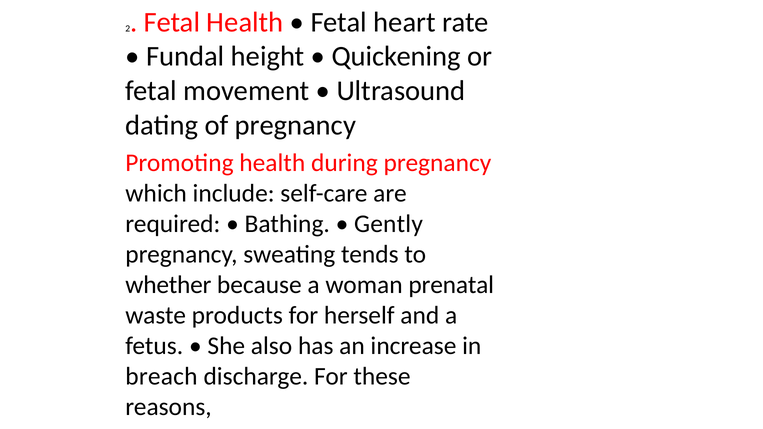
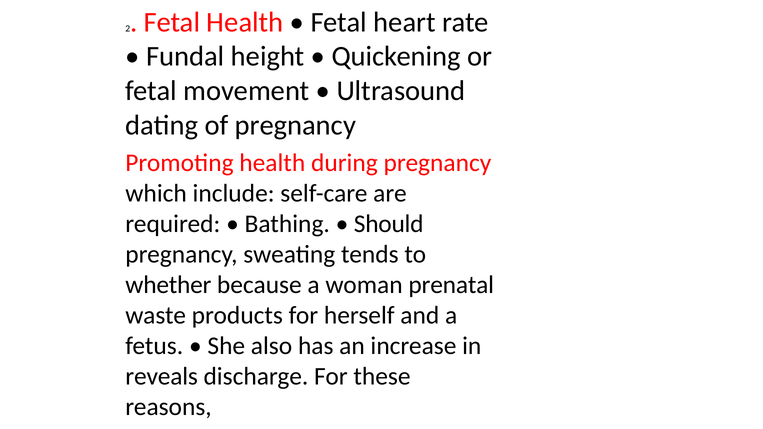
Gently: Gently -> Should
breach: breach -> reveals
